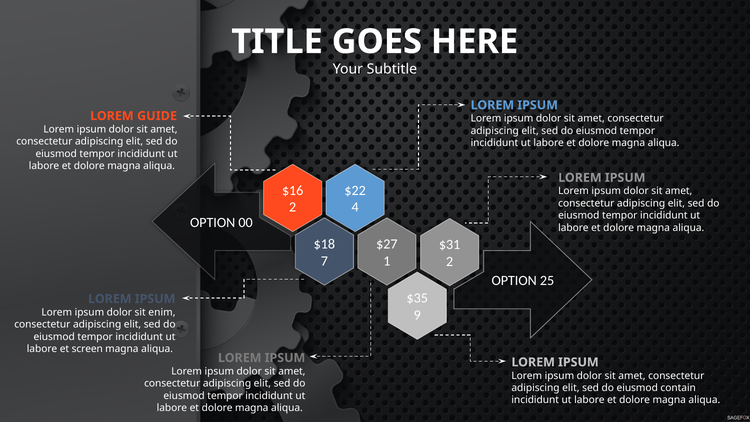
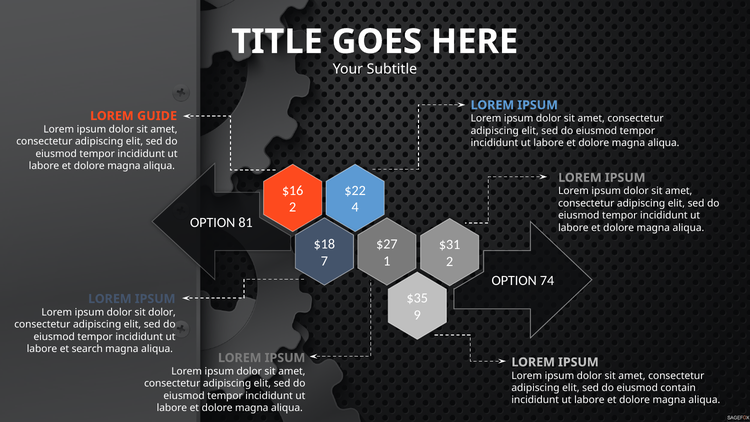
00: 00 -> 81
25: 25 -> 74
sit enim: enim -> dolor
screen: screen -> search
